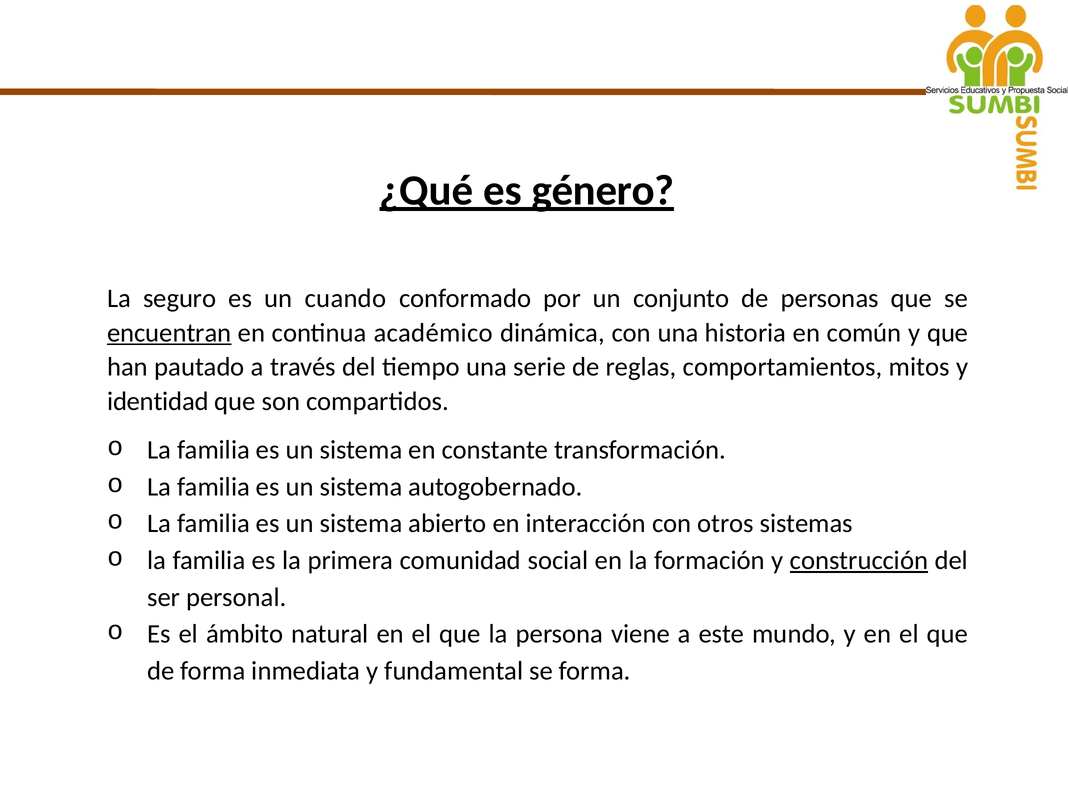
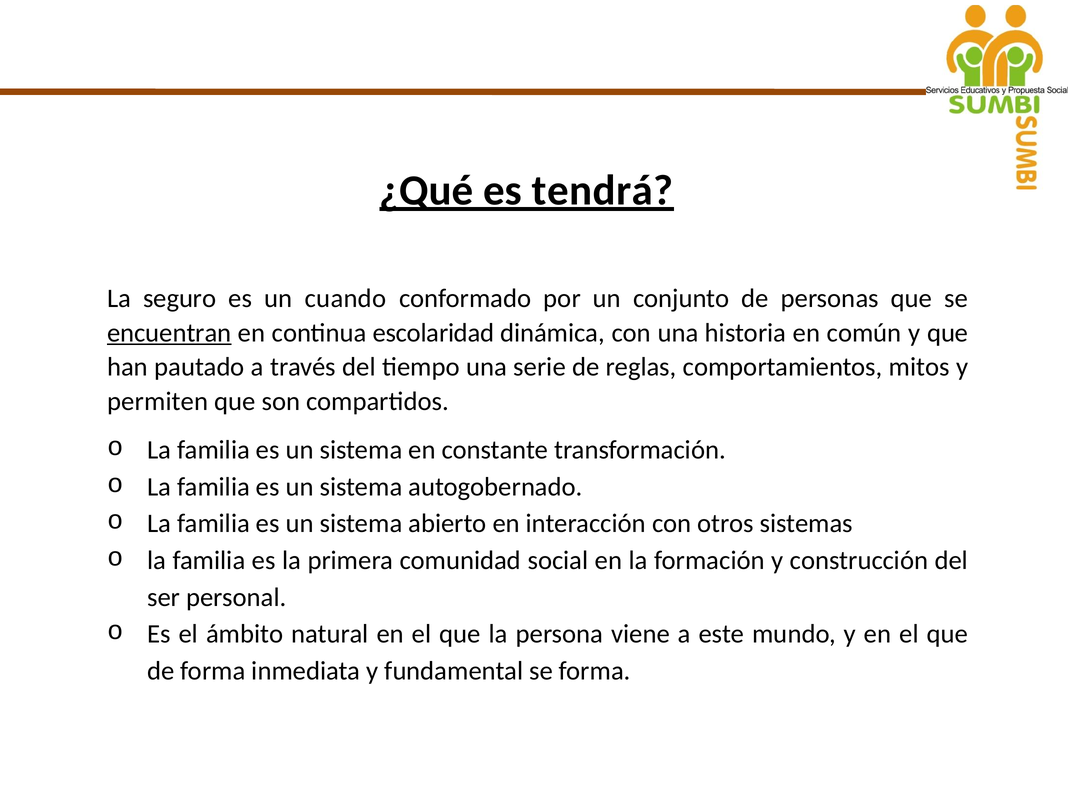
género: género -> tendrá
académico: académico -> escolaridad
identidad: identidad -> permiten
construcción underline: present -> none
